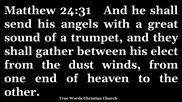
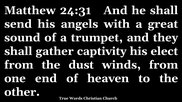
between: between -> captivity
